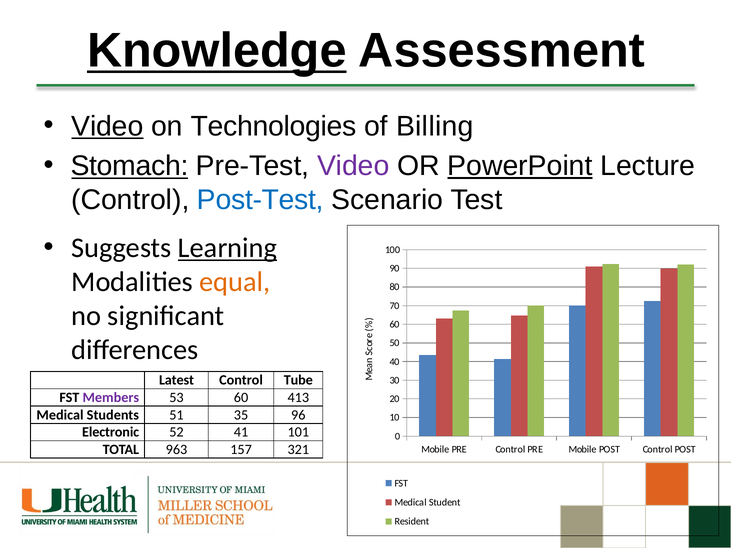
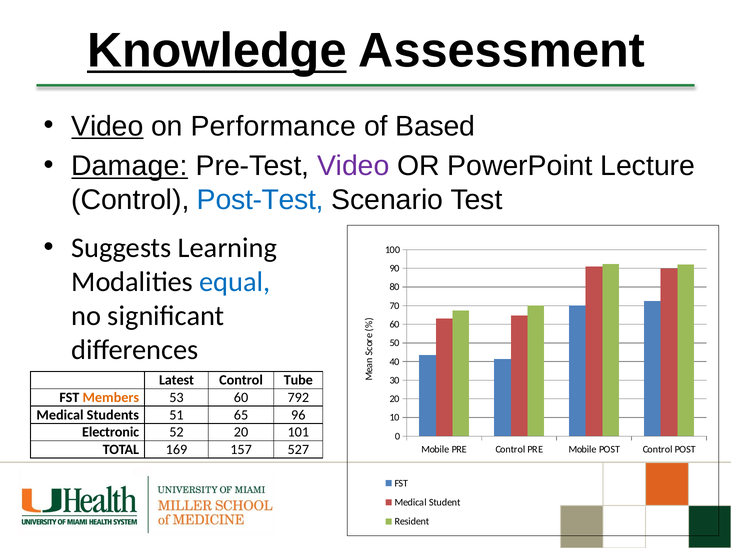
Technologies: Technologies -> Performance
Billing: Billing -> Based
Stomach: Stomach -> Damage
PowerPoint underline: present -> none
Learning underline: present -> none
equal colour: orange -> blue
Members colour: purple -> orange
413: 413 -> 792
35: 35 -> 65
52 41: 41 -> 20
963: 963 -> 169
321: 321 -> 527
